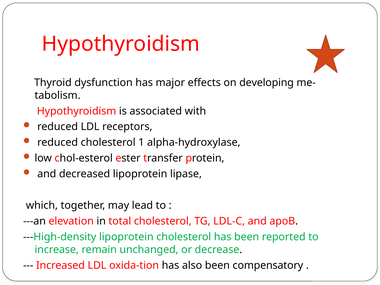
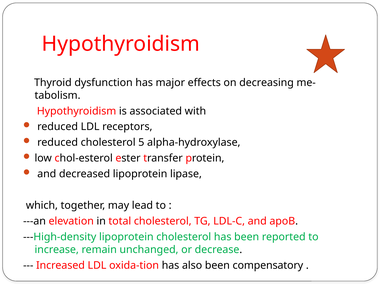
developing: developing -> decreasing
1: 1 -> 5
